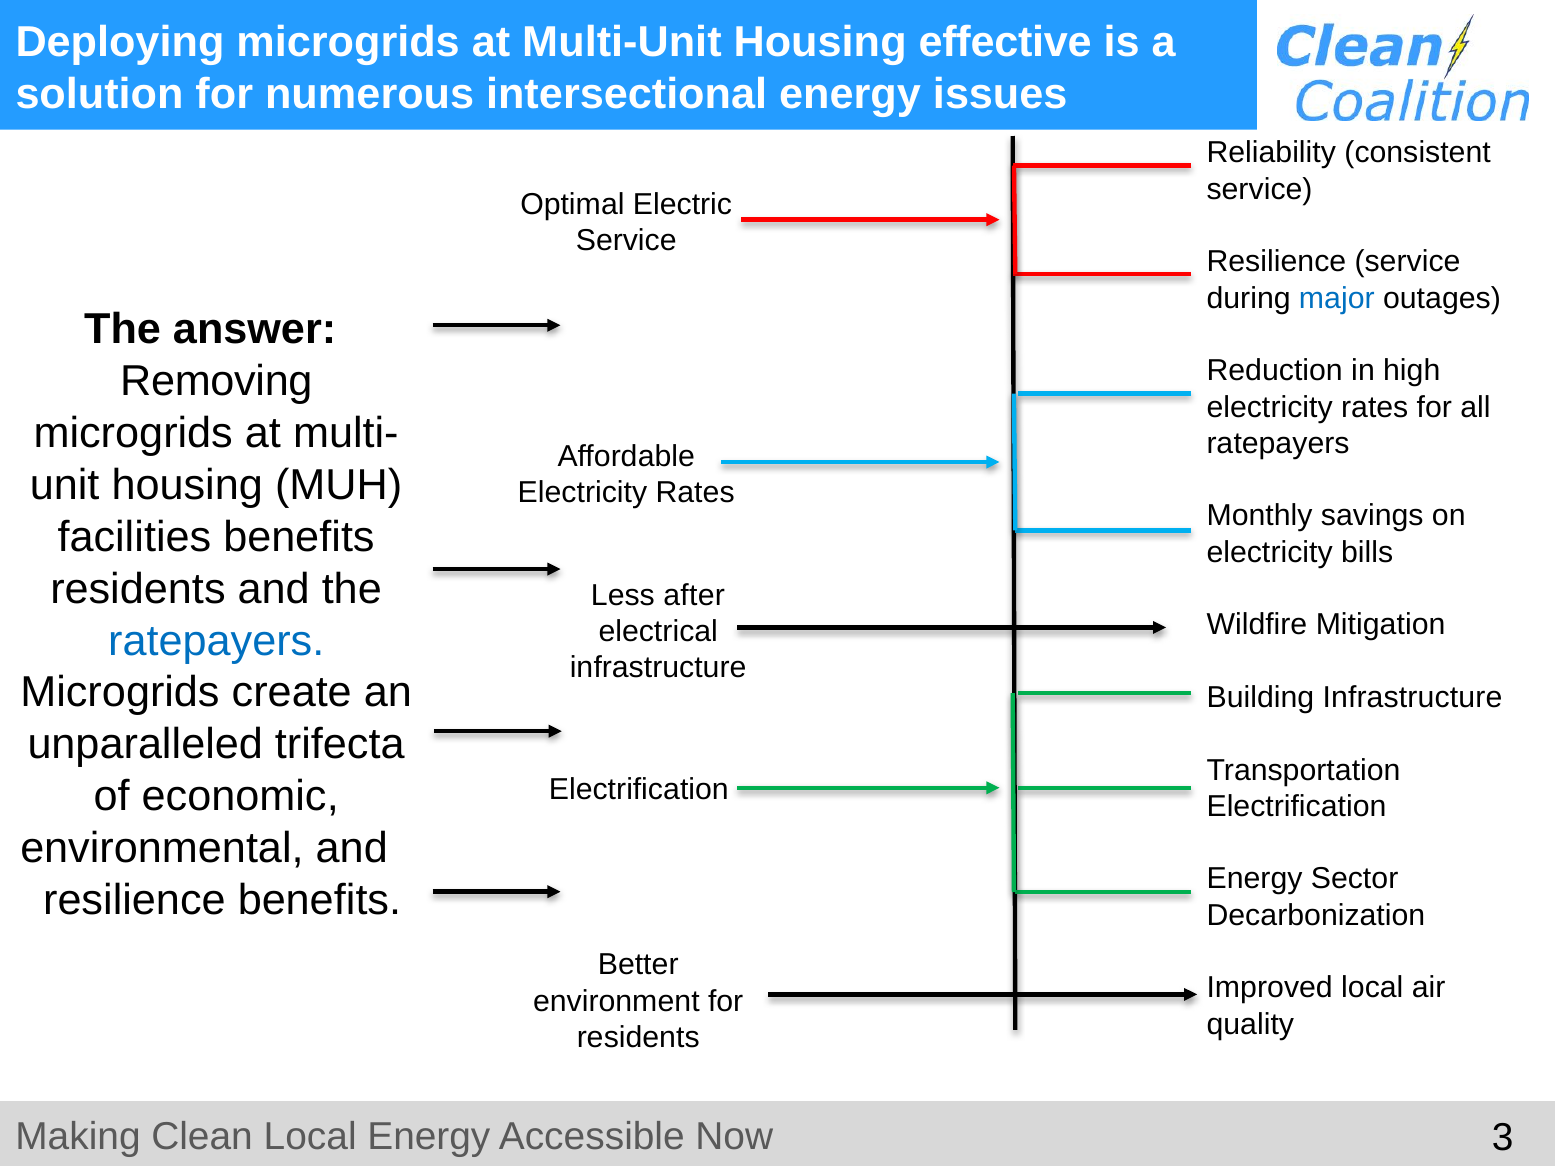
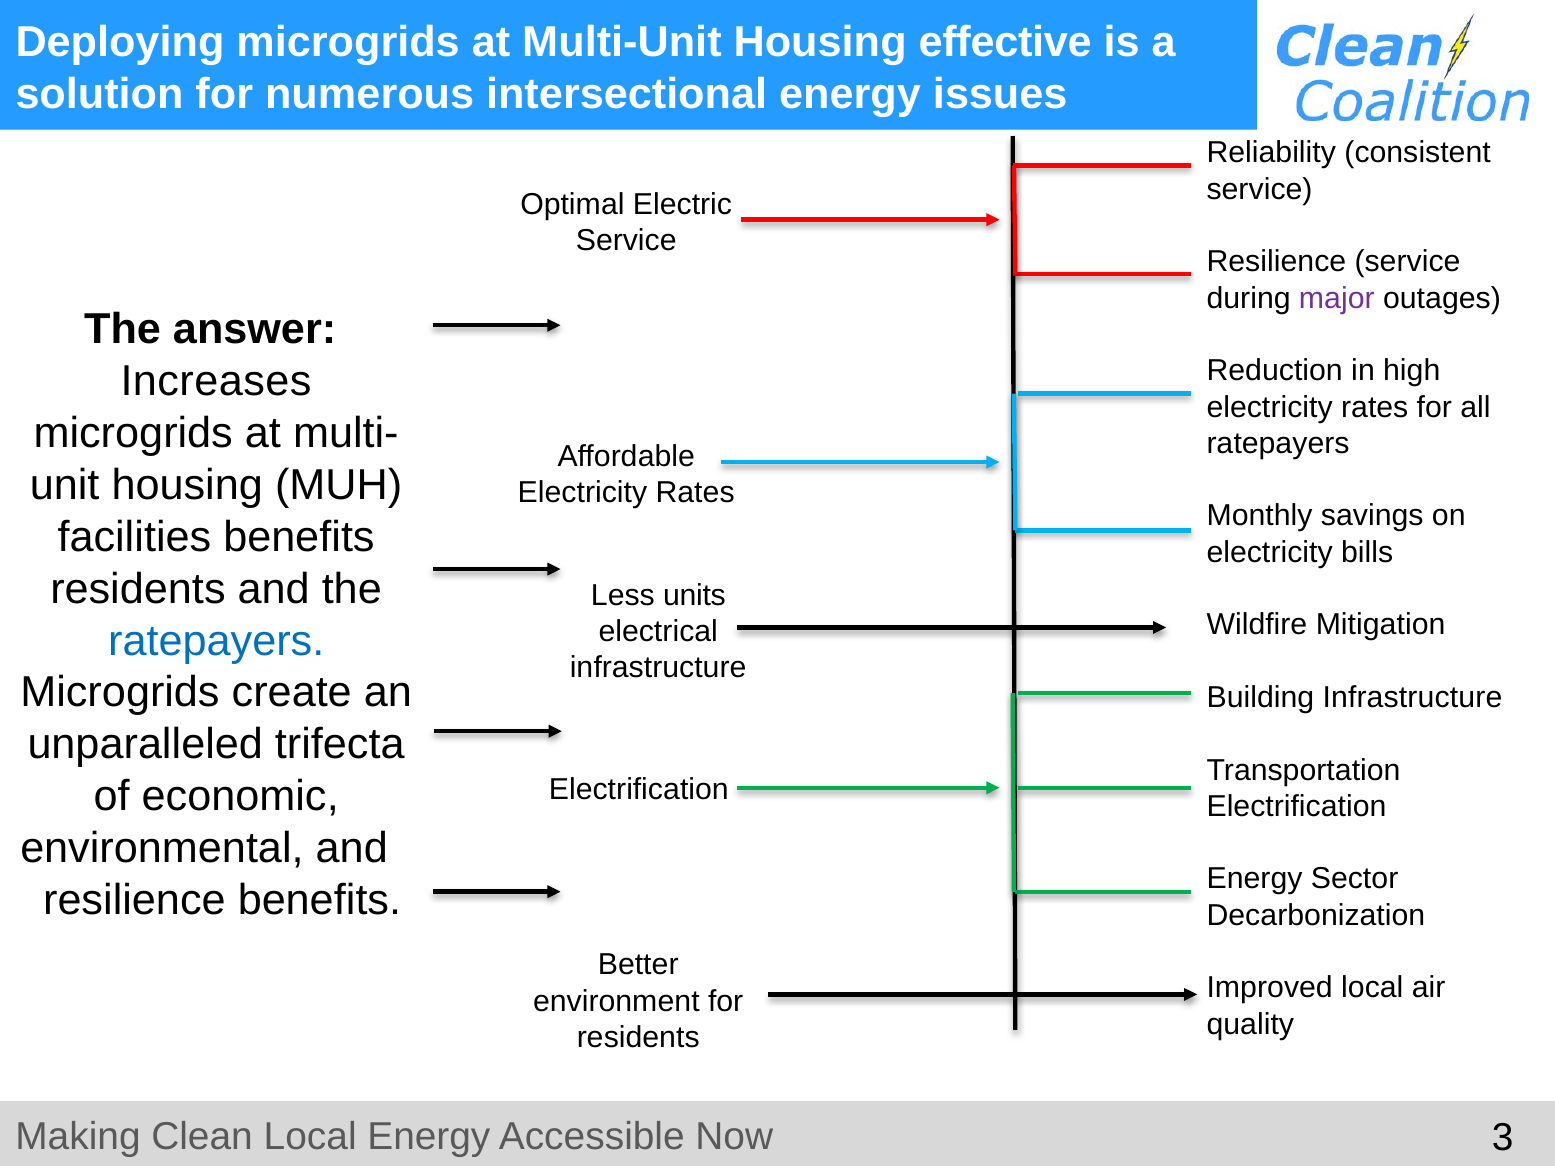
major colour: blue -> purple
Removing: Removing -> Increases
after: after -> units
